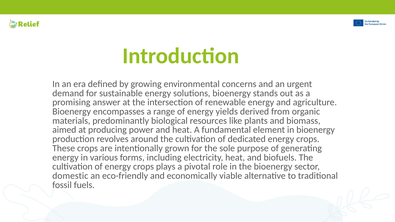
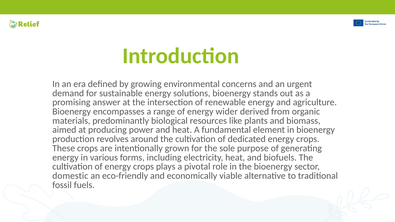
yields: yields -> wider
